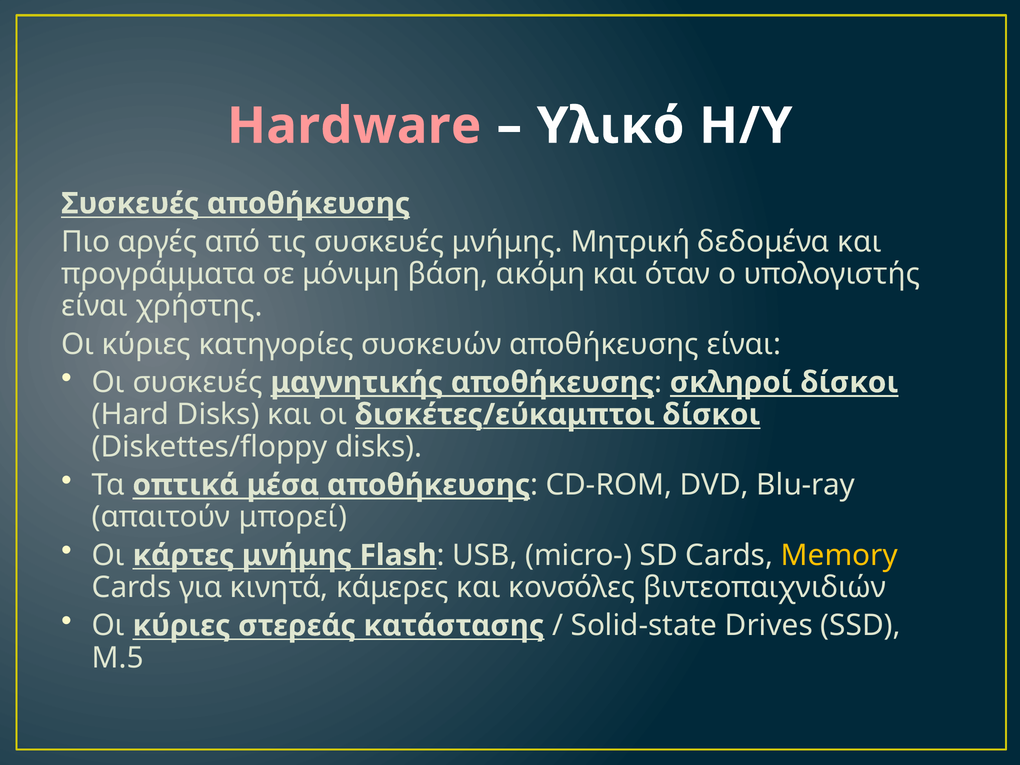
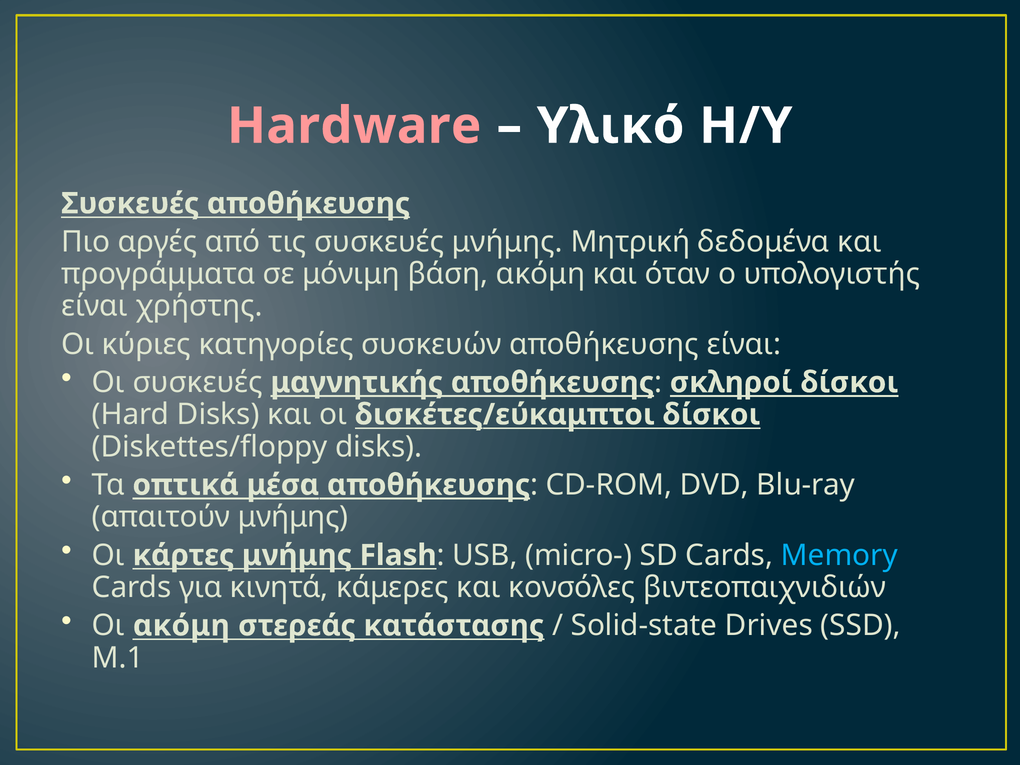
απαιτούν μπορεί: μπορεί -> μνήμης
Memory colour: yellow -> light blue
κύριες at (182, 626): κύριες -> ακόμη
M.5: M.5 -> M.1
